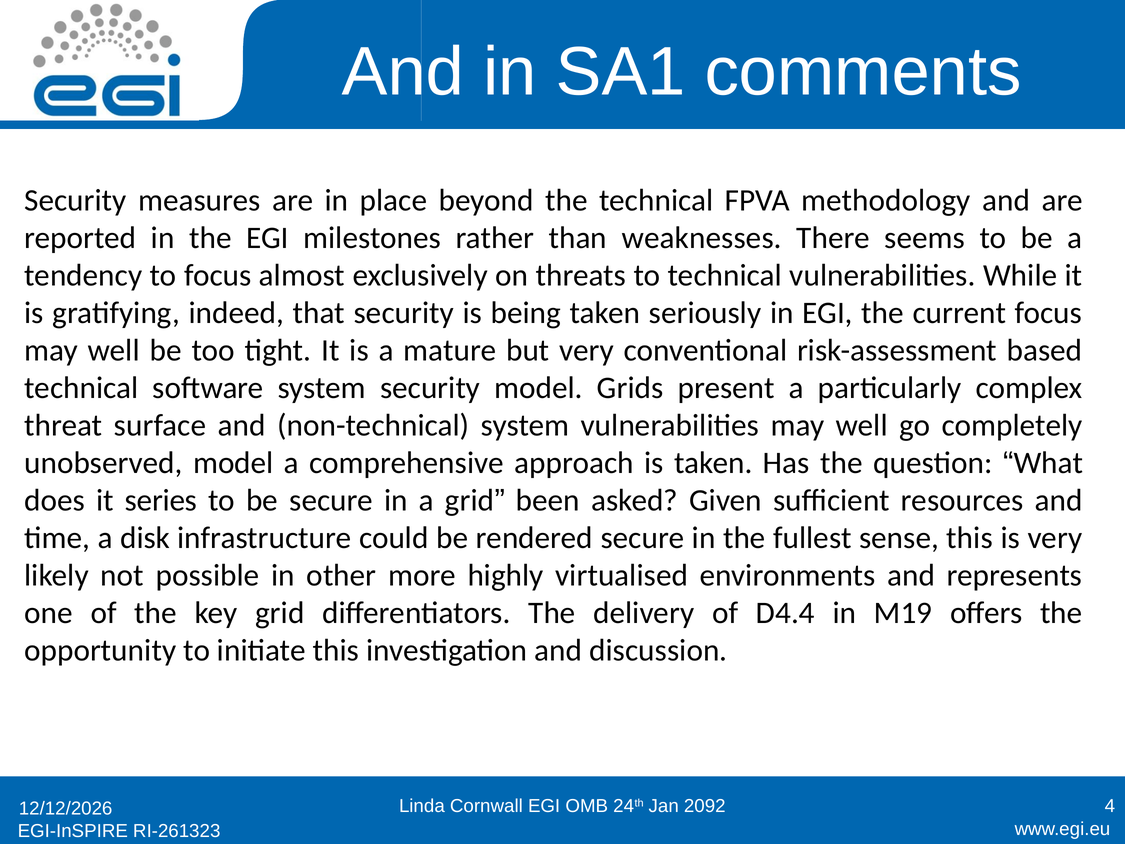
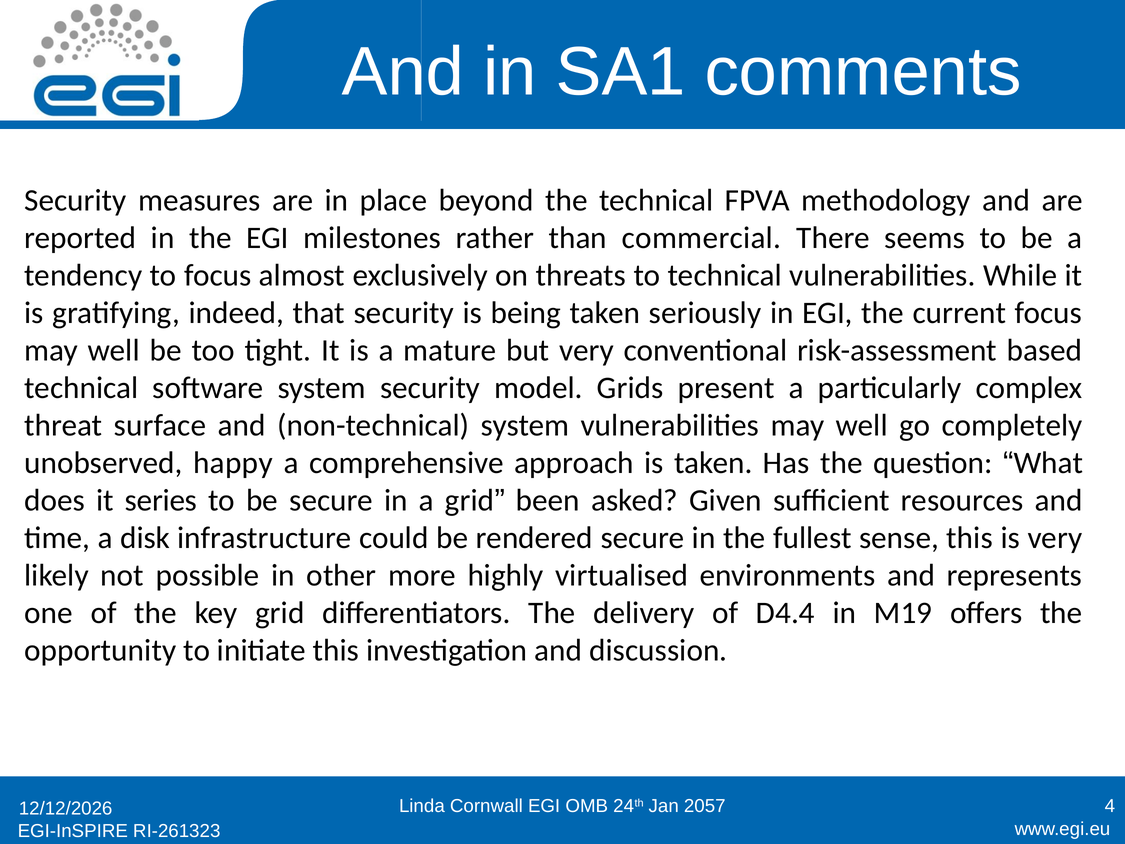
weaknesses: weaknesses -> commercial
unobserved model: model -> happy
2092: 2092 -> 2057
